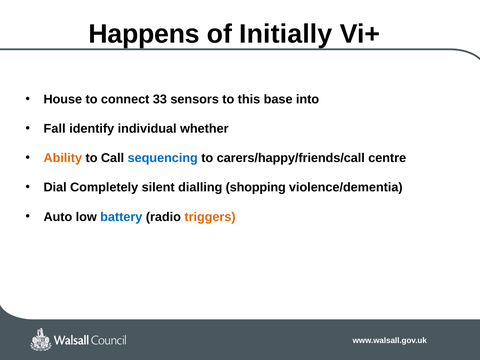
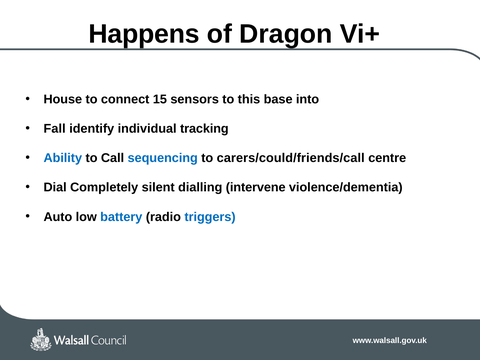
Initially: Initially -> Dragon
33: 33 -> 15
whether: whether -> tracking
Ability colour: orange -> blue
carers/happy/friends/call: carers/happy/friends/call -> carers/could/friends/call
shopping: shopping -> intervene
triggers colour: orange -> blue
